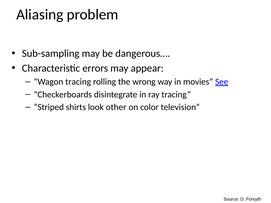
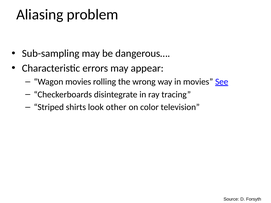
Wagon tracing: tracing -> movies
